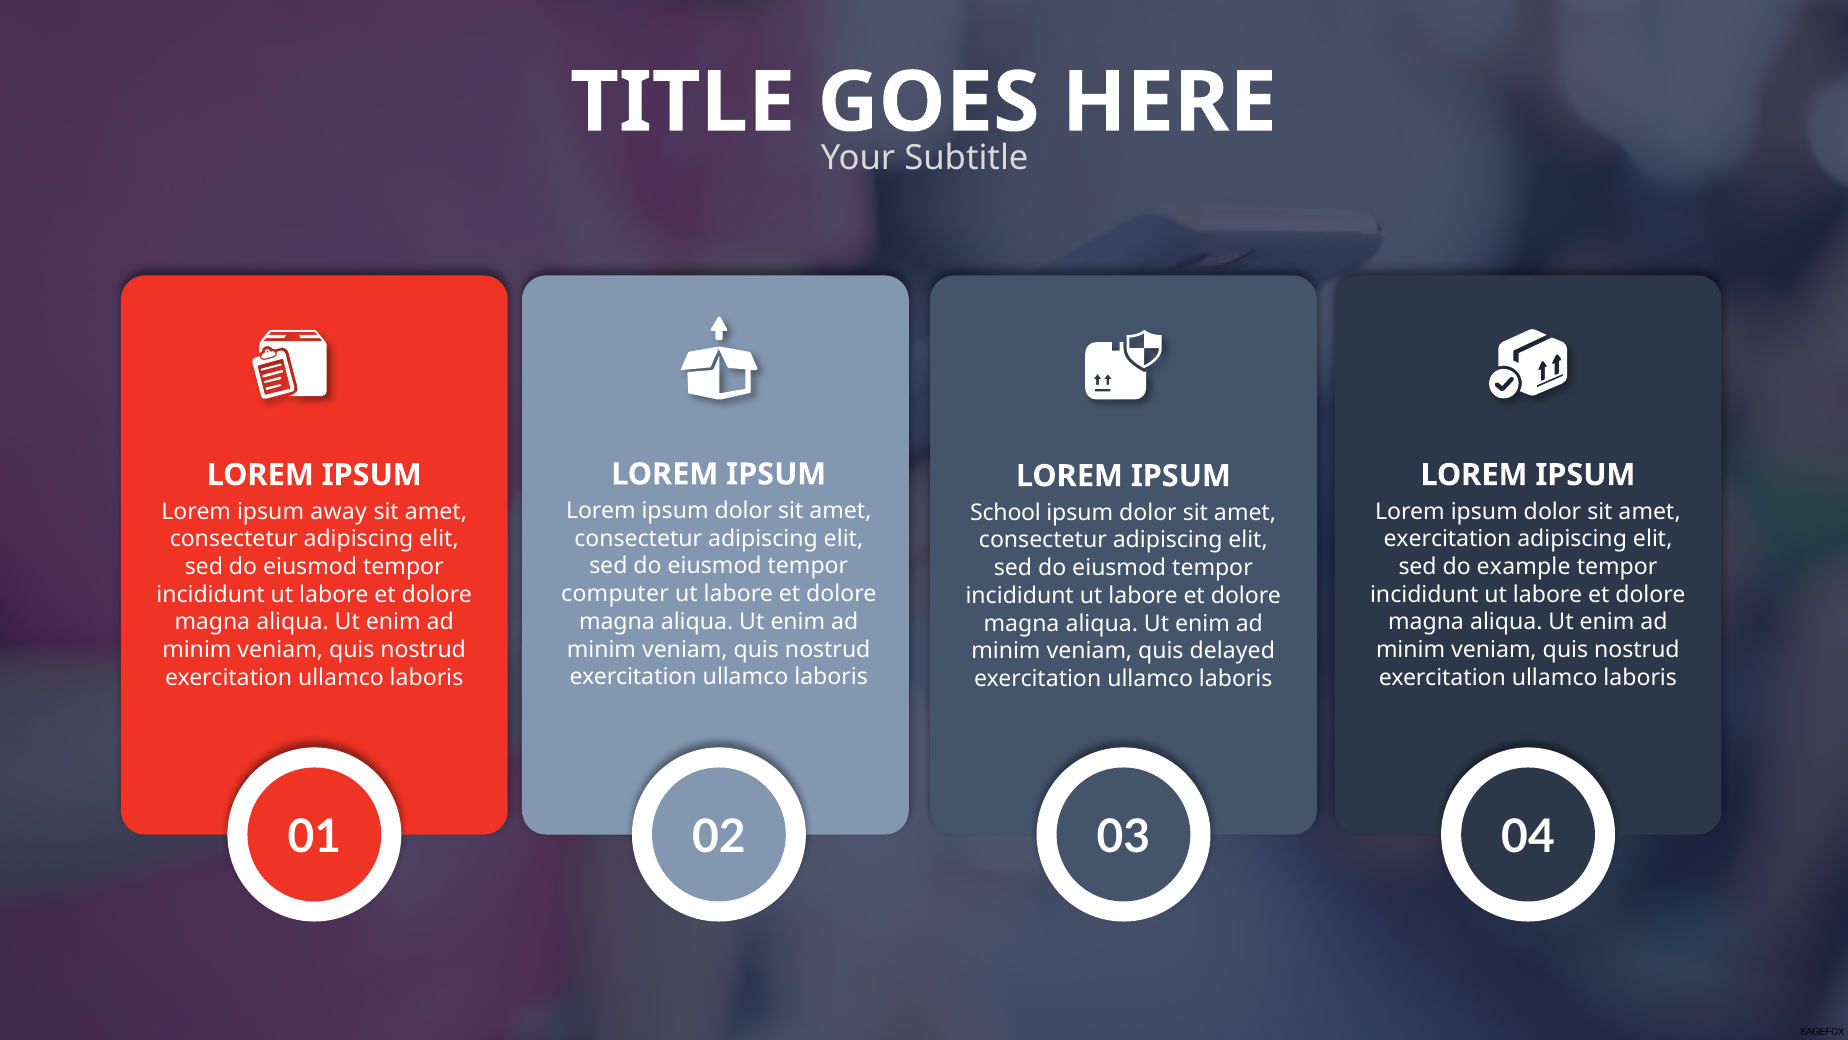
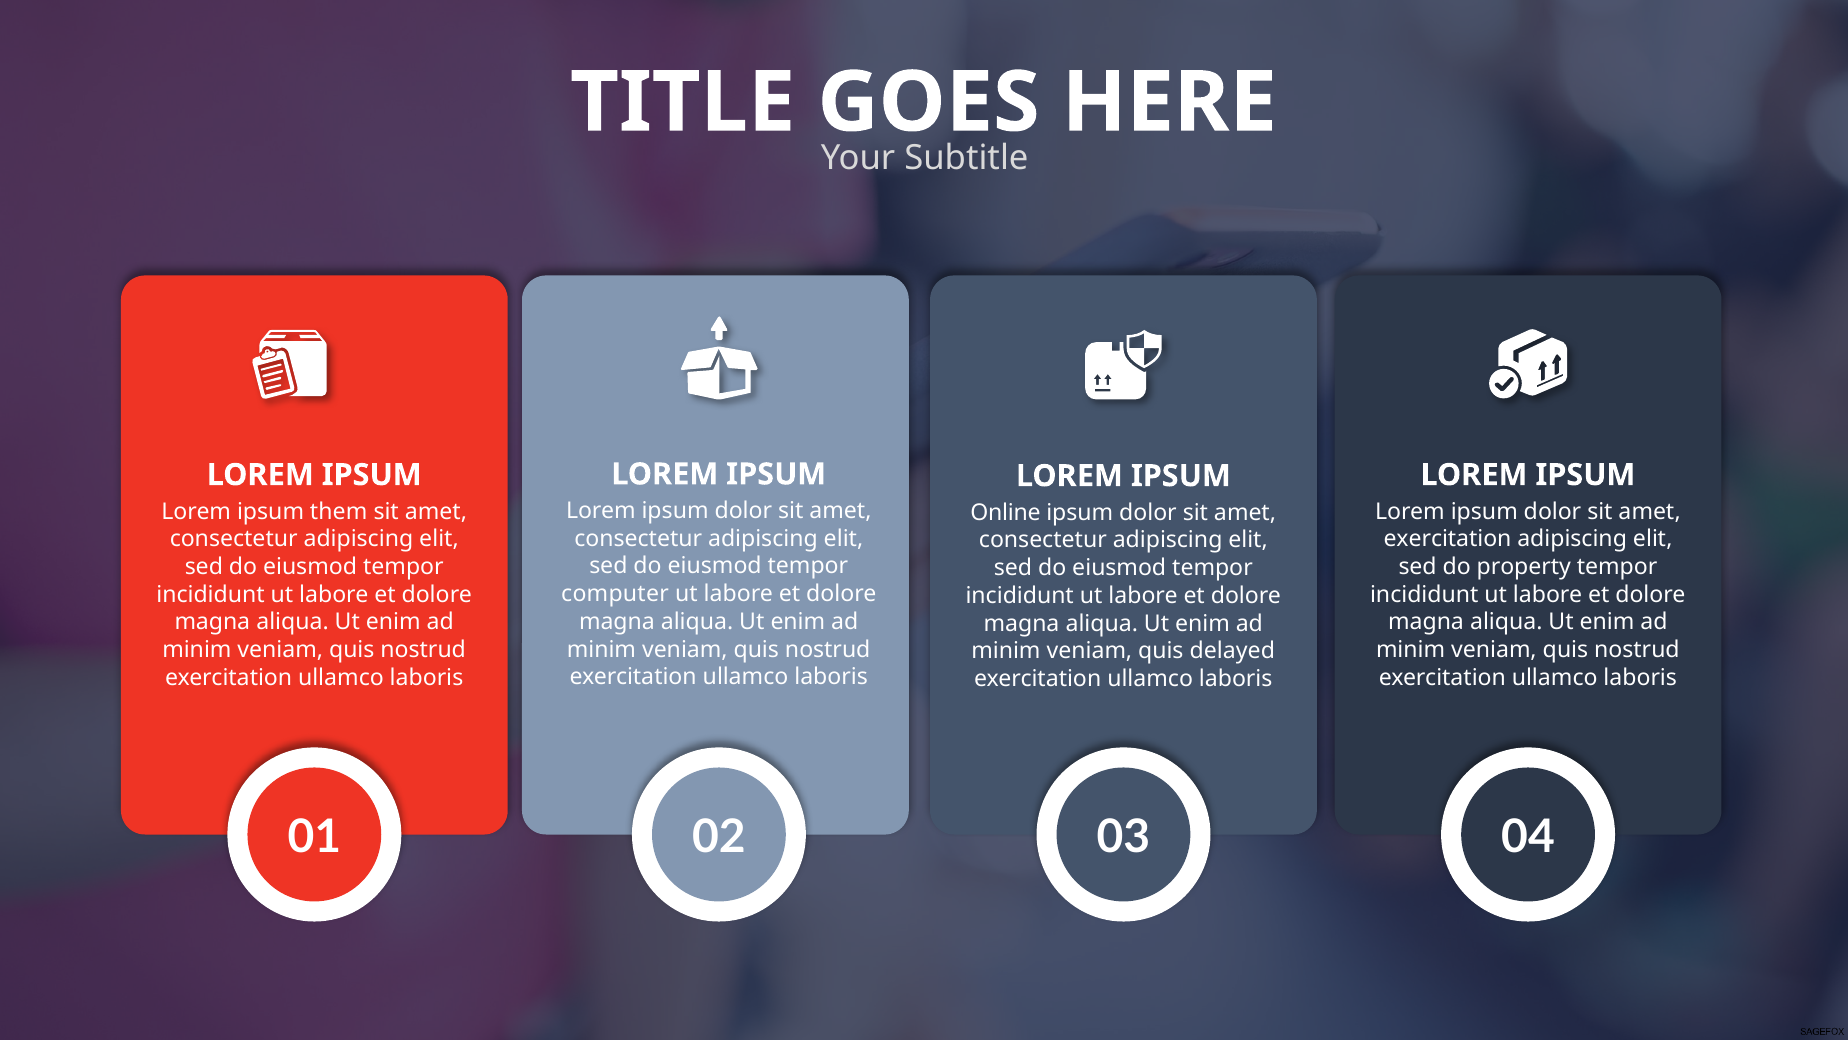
away: away -> them
School: School -> Online
example: example -> property
